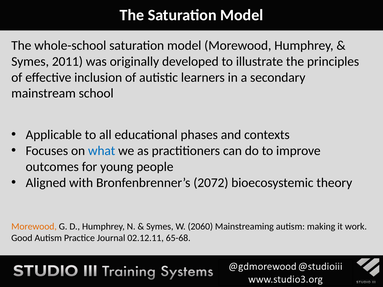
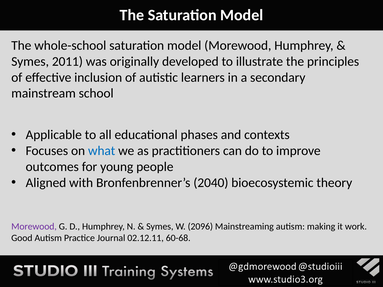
2072: 2072 -> 2040
Morewood at (34, 227) colour: orange -> purple
2060: 2060 -> 2096
65-68: 65-68 -> 60-68
